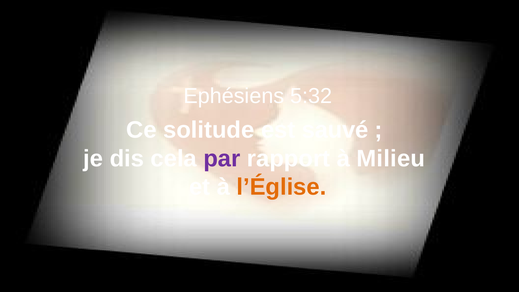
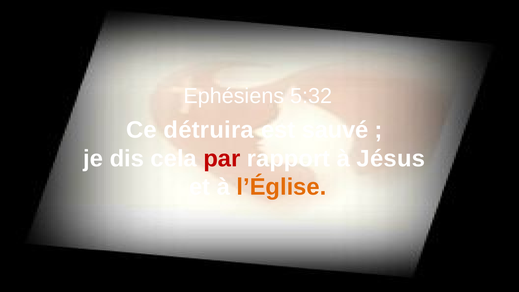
solitude: solitude -> détruira
par colour: purple -> red
Milieu: Milieu -> Jésus
